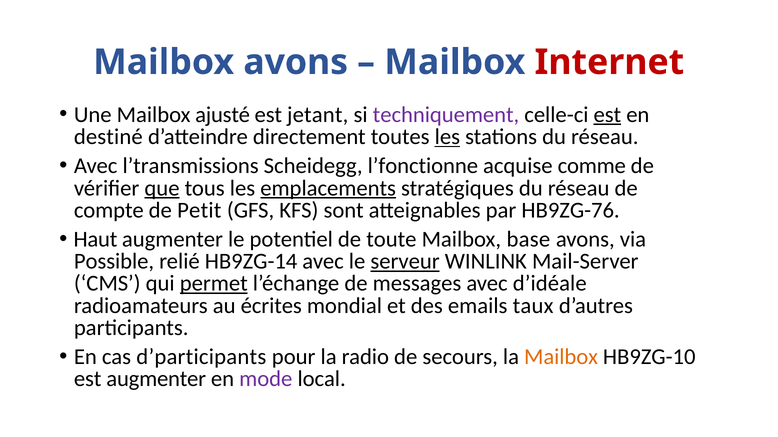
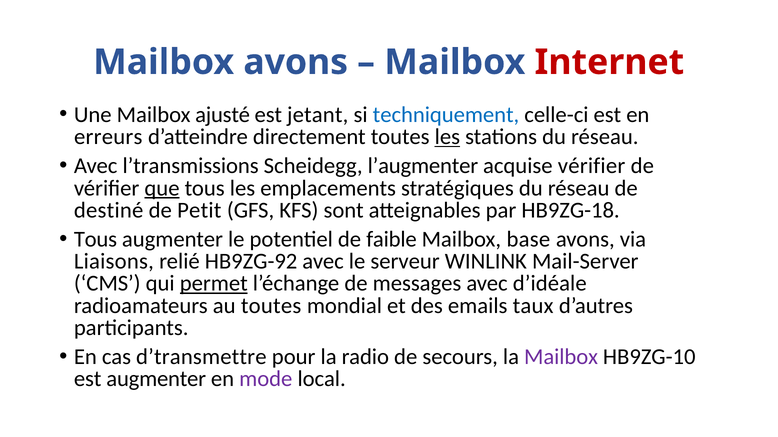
techniquement colour: purple -> blue
est at (607, 115) underline: present -> none
destiné: destiné -> erreurs
l’fonctionne: l’fonctionne -> l’augmenter
acquise comme: comme -> vérifier
emplacements underline: present -> none
compte: compte -> destiné
HB9ZG-76: HB9ZG-76 -> HB9ZG-18
Haut at (95, 240): Haut -> Tous
toute: toute -> faible
Possible: Possible -> Liaisons
HB9ZG-14: HB9ZG-14 -> HB9ZG-92
serveur underline: present -> none
au écrites: écrites -> toutes
d’participants: d’participants -> d’transmettre
Mailbox at (561, 357) colour: orange -> purple
